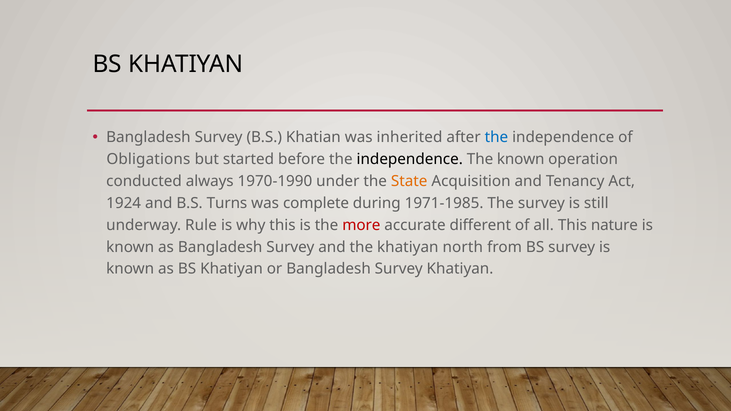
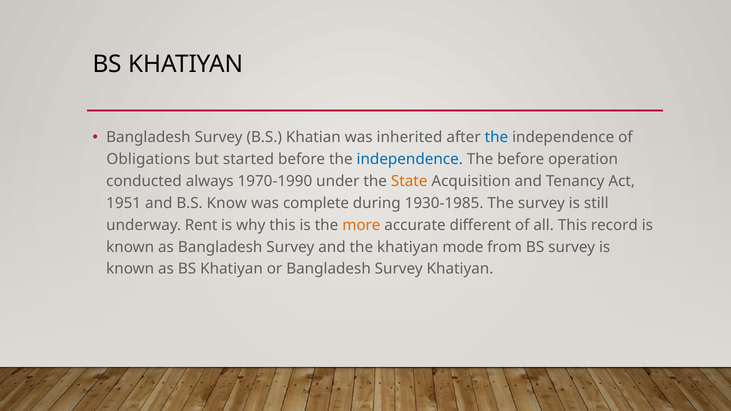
independence at (410, 159) colour: black -> blue
The known: known -> before
1924: 1924 -> 1951
Turns: Turns -> Know
1971-1985: 1971-1985 -> 1930-1985
Rule: Rule -> Rent
more colour: red -> orange
nature: nature -> record
north: north -> mode
